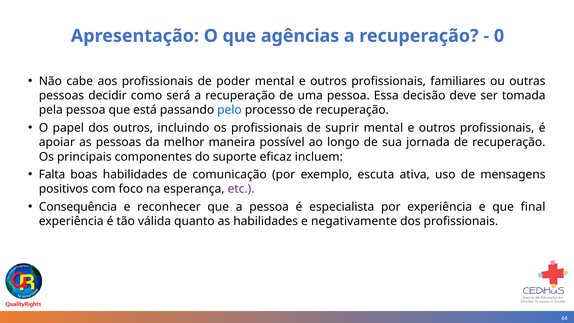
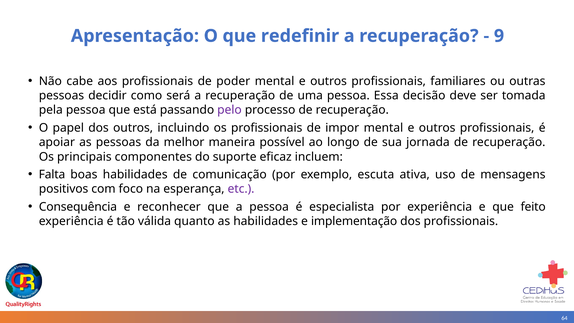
agências: agências -> redefinir
0: 0 -> 9
pelo colour: blue -> purple
suprir: suprir -> impor
final: final -> feito
negativamente: negativamente -> implementação
